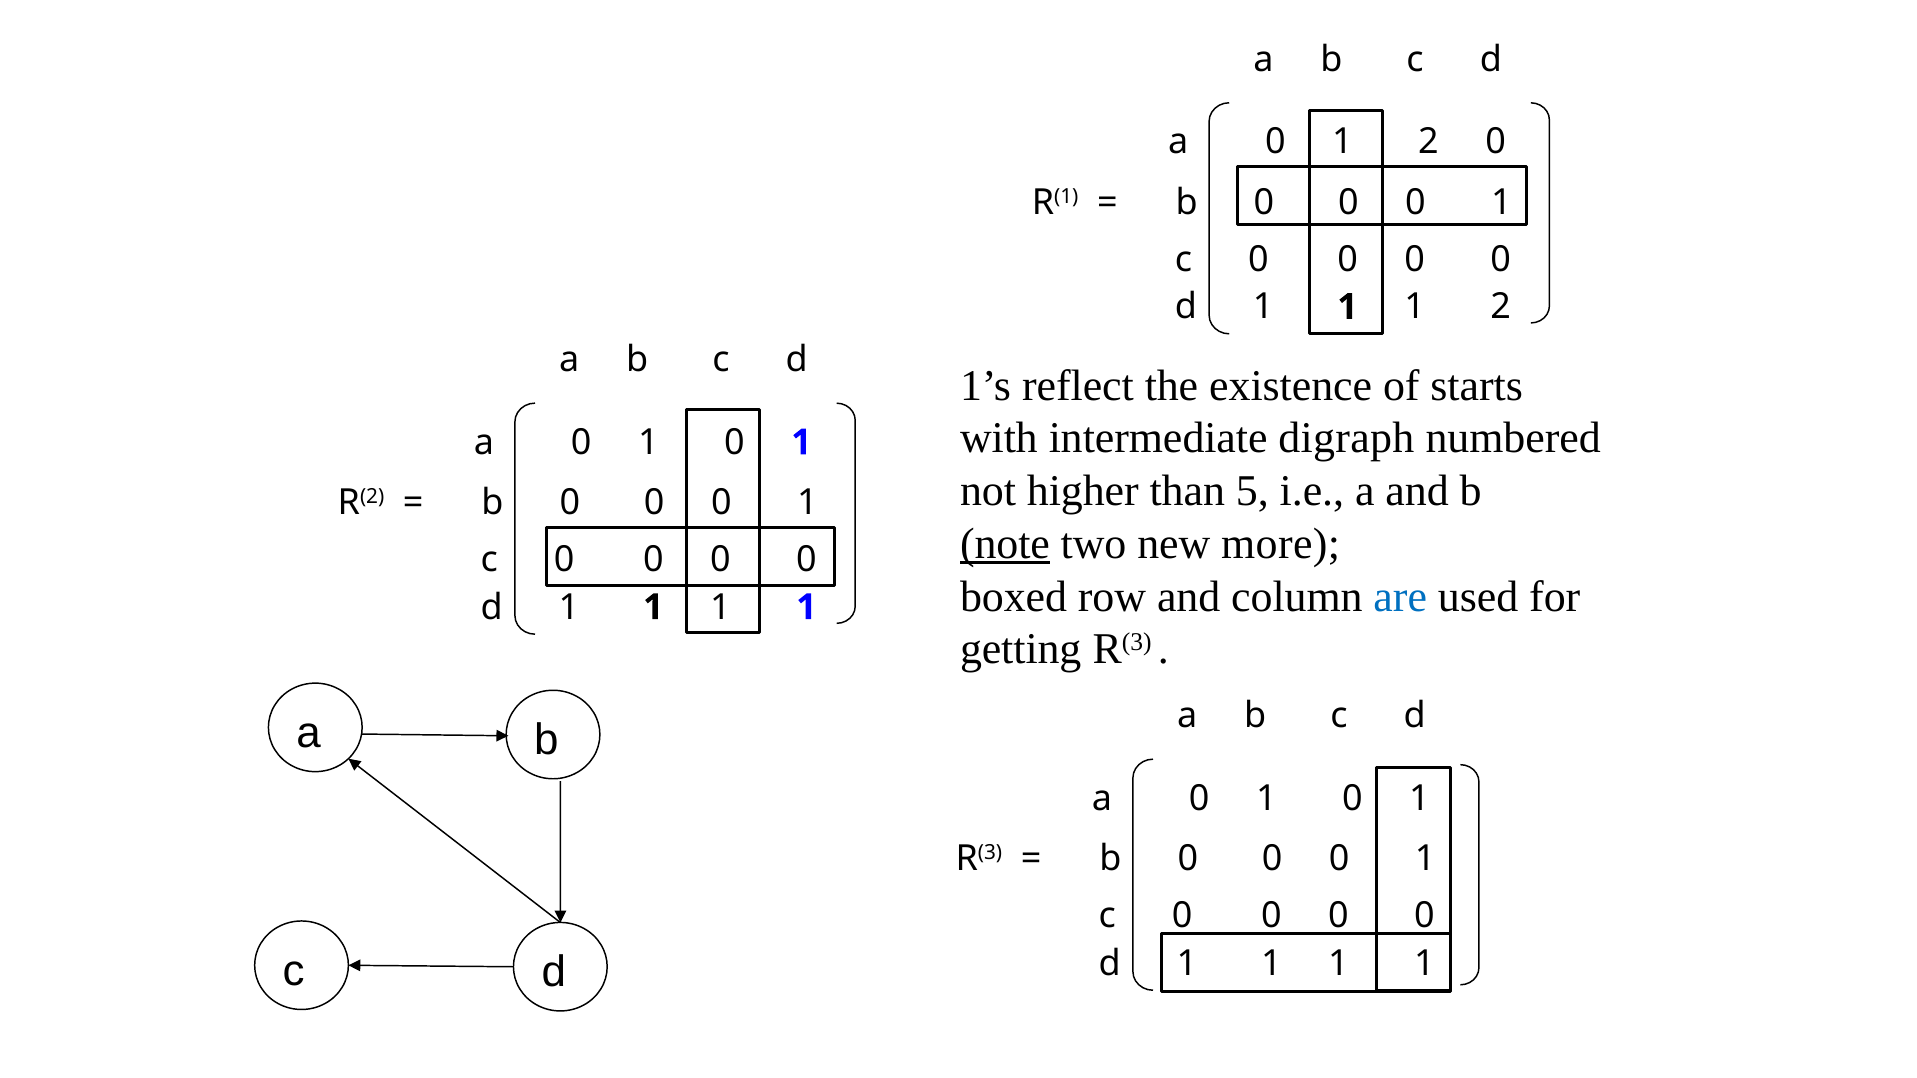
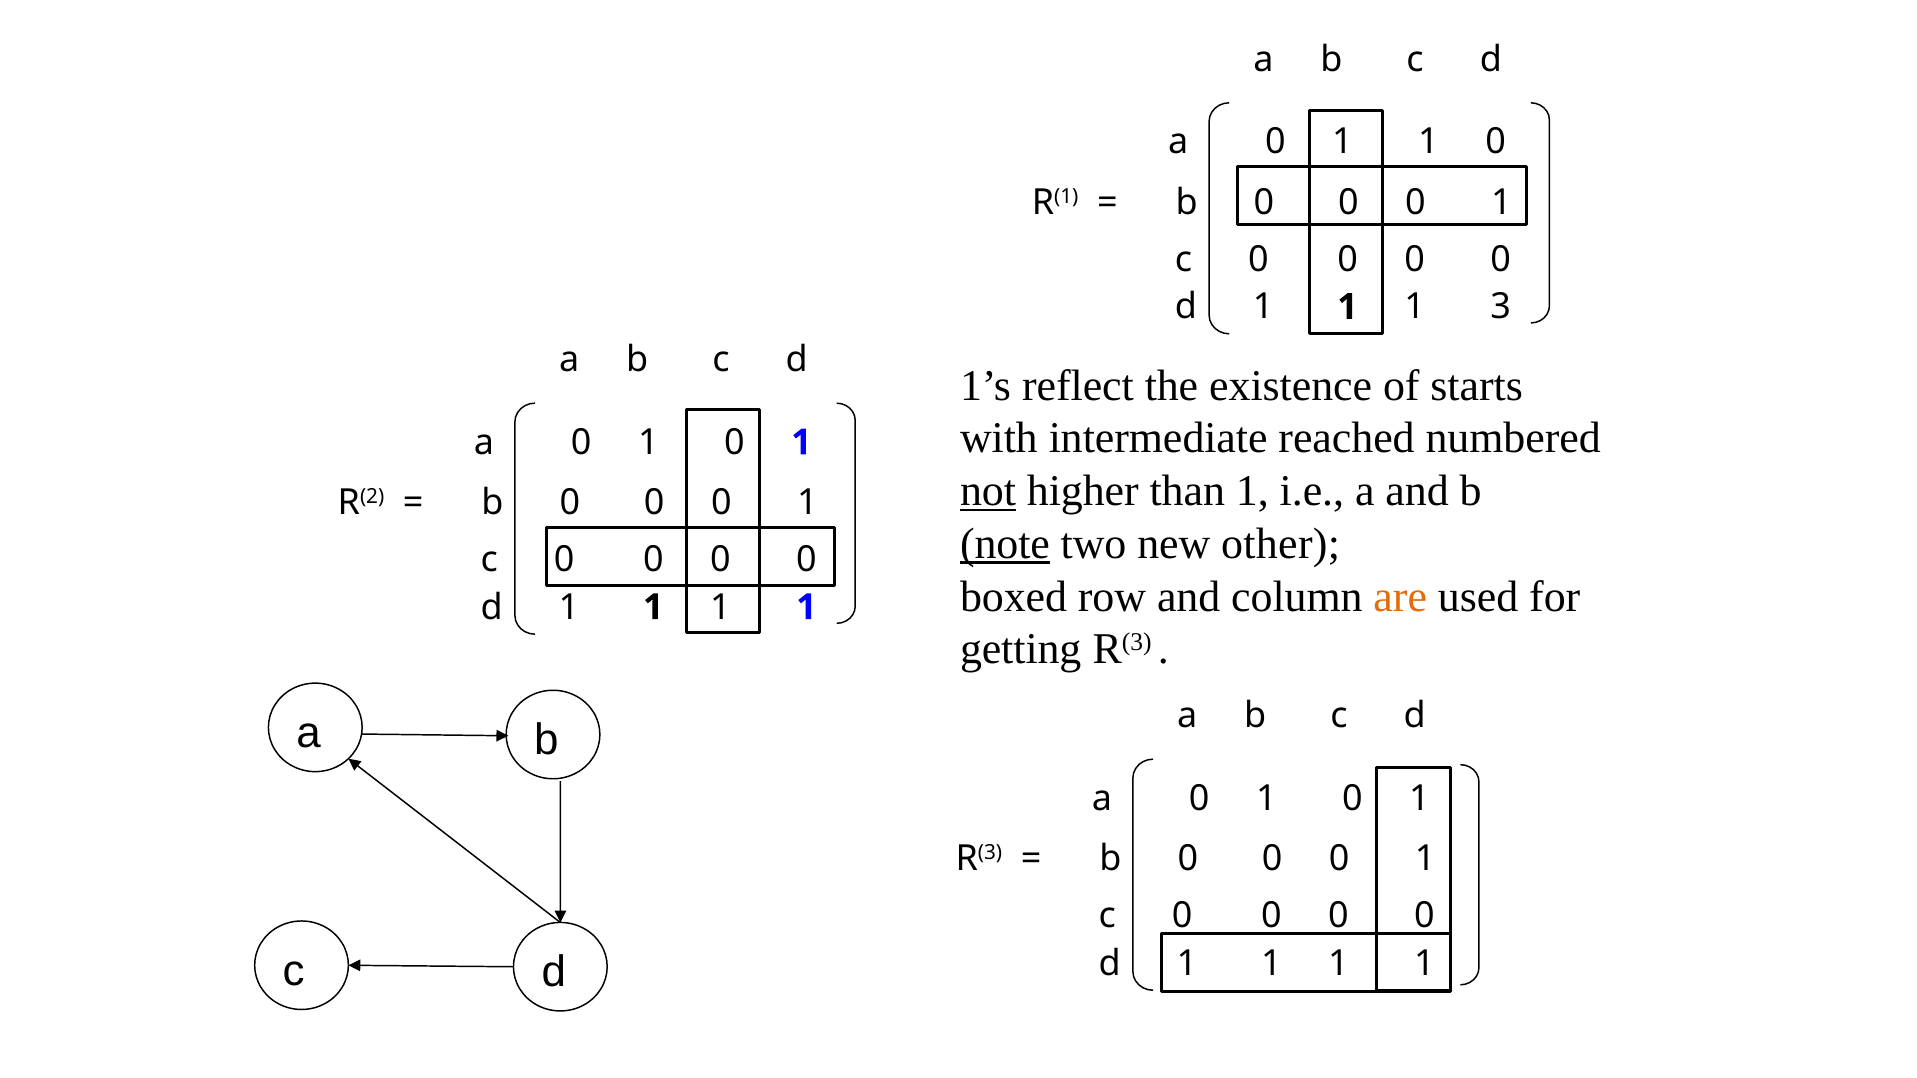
0 1 2: 2 -> 1
1 1 2: 2 -> 3
digraph: digraph -> reached
not underline: none -> present
than 5: 5 -> 1
more: more -> other
are colour: blue -> orange
